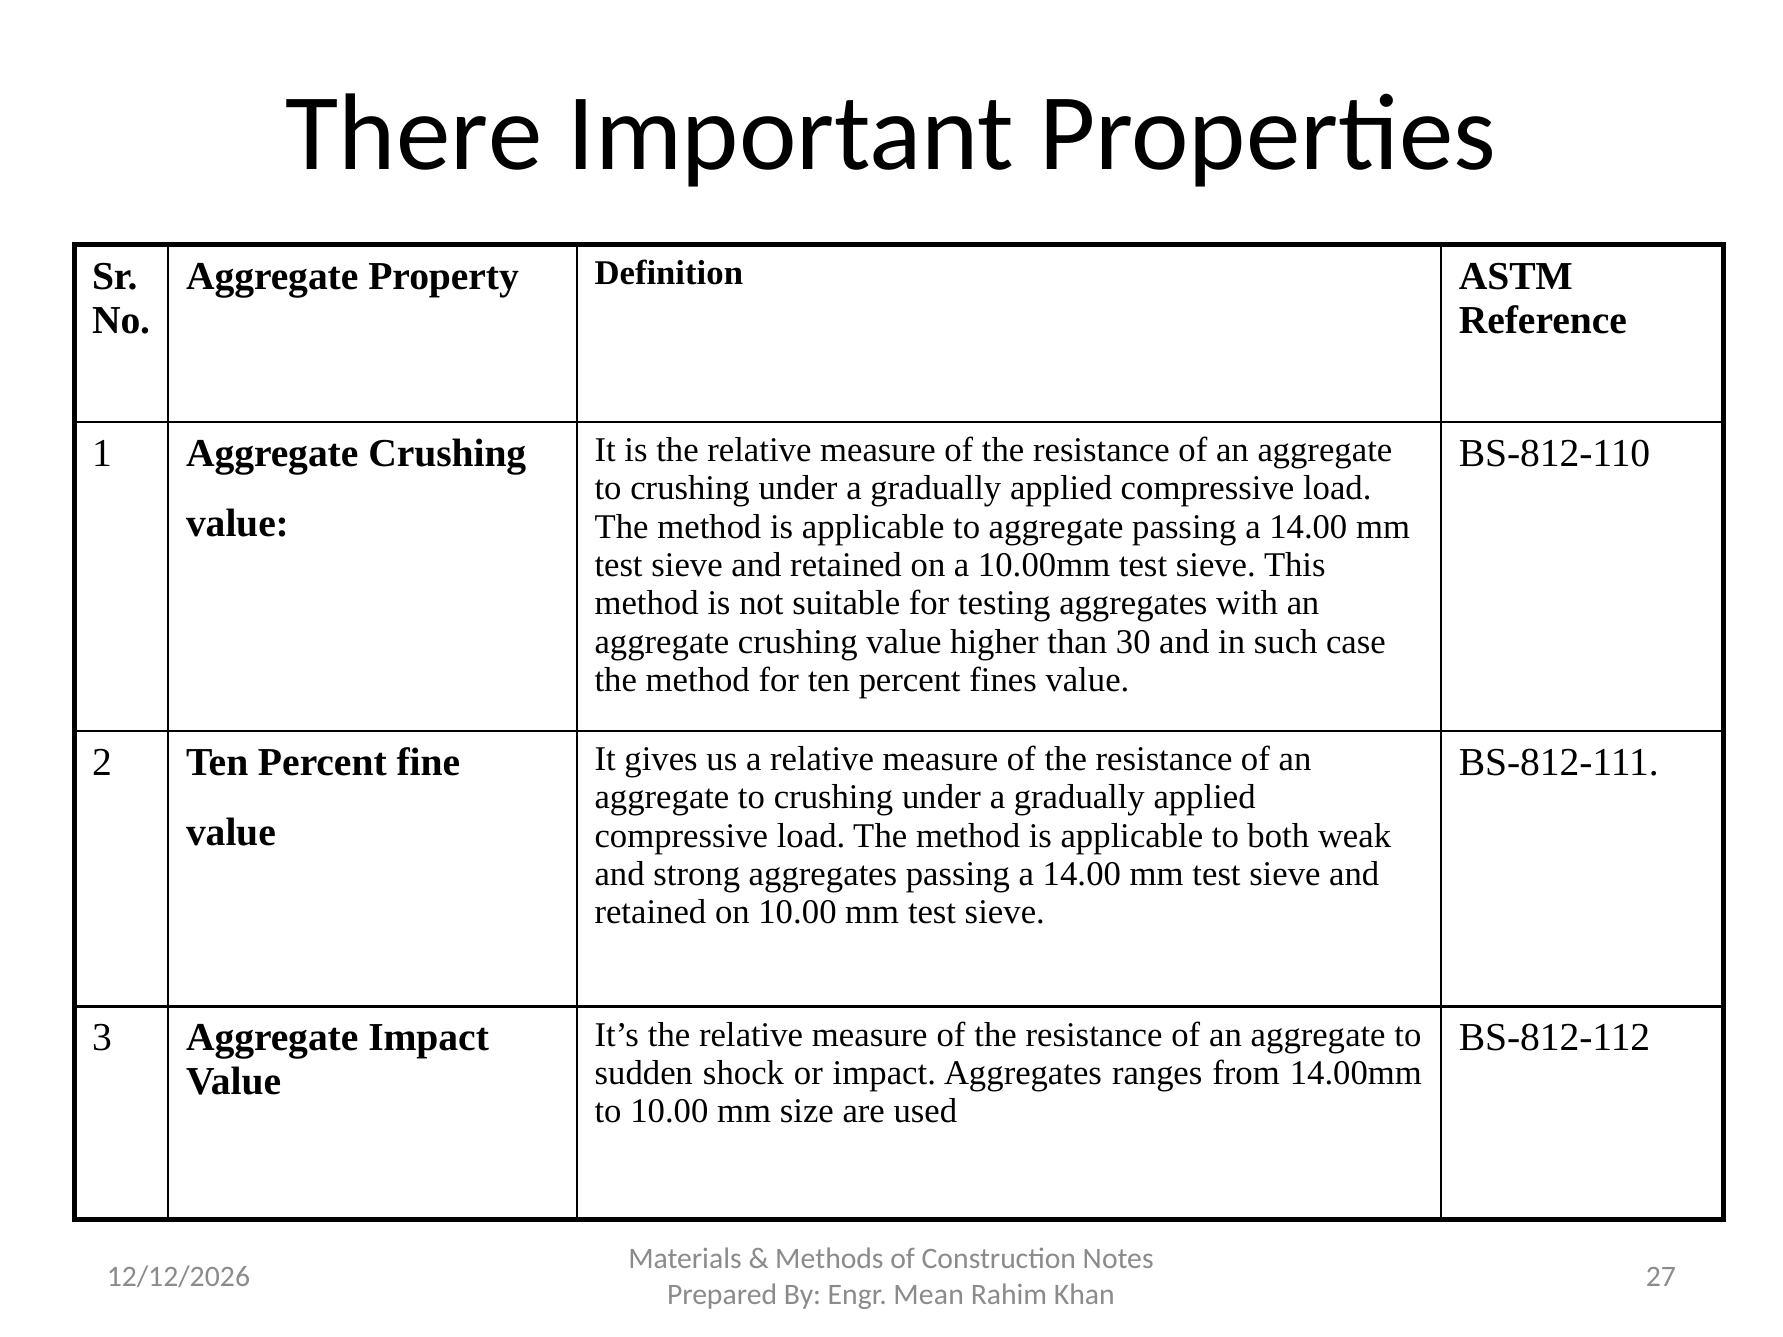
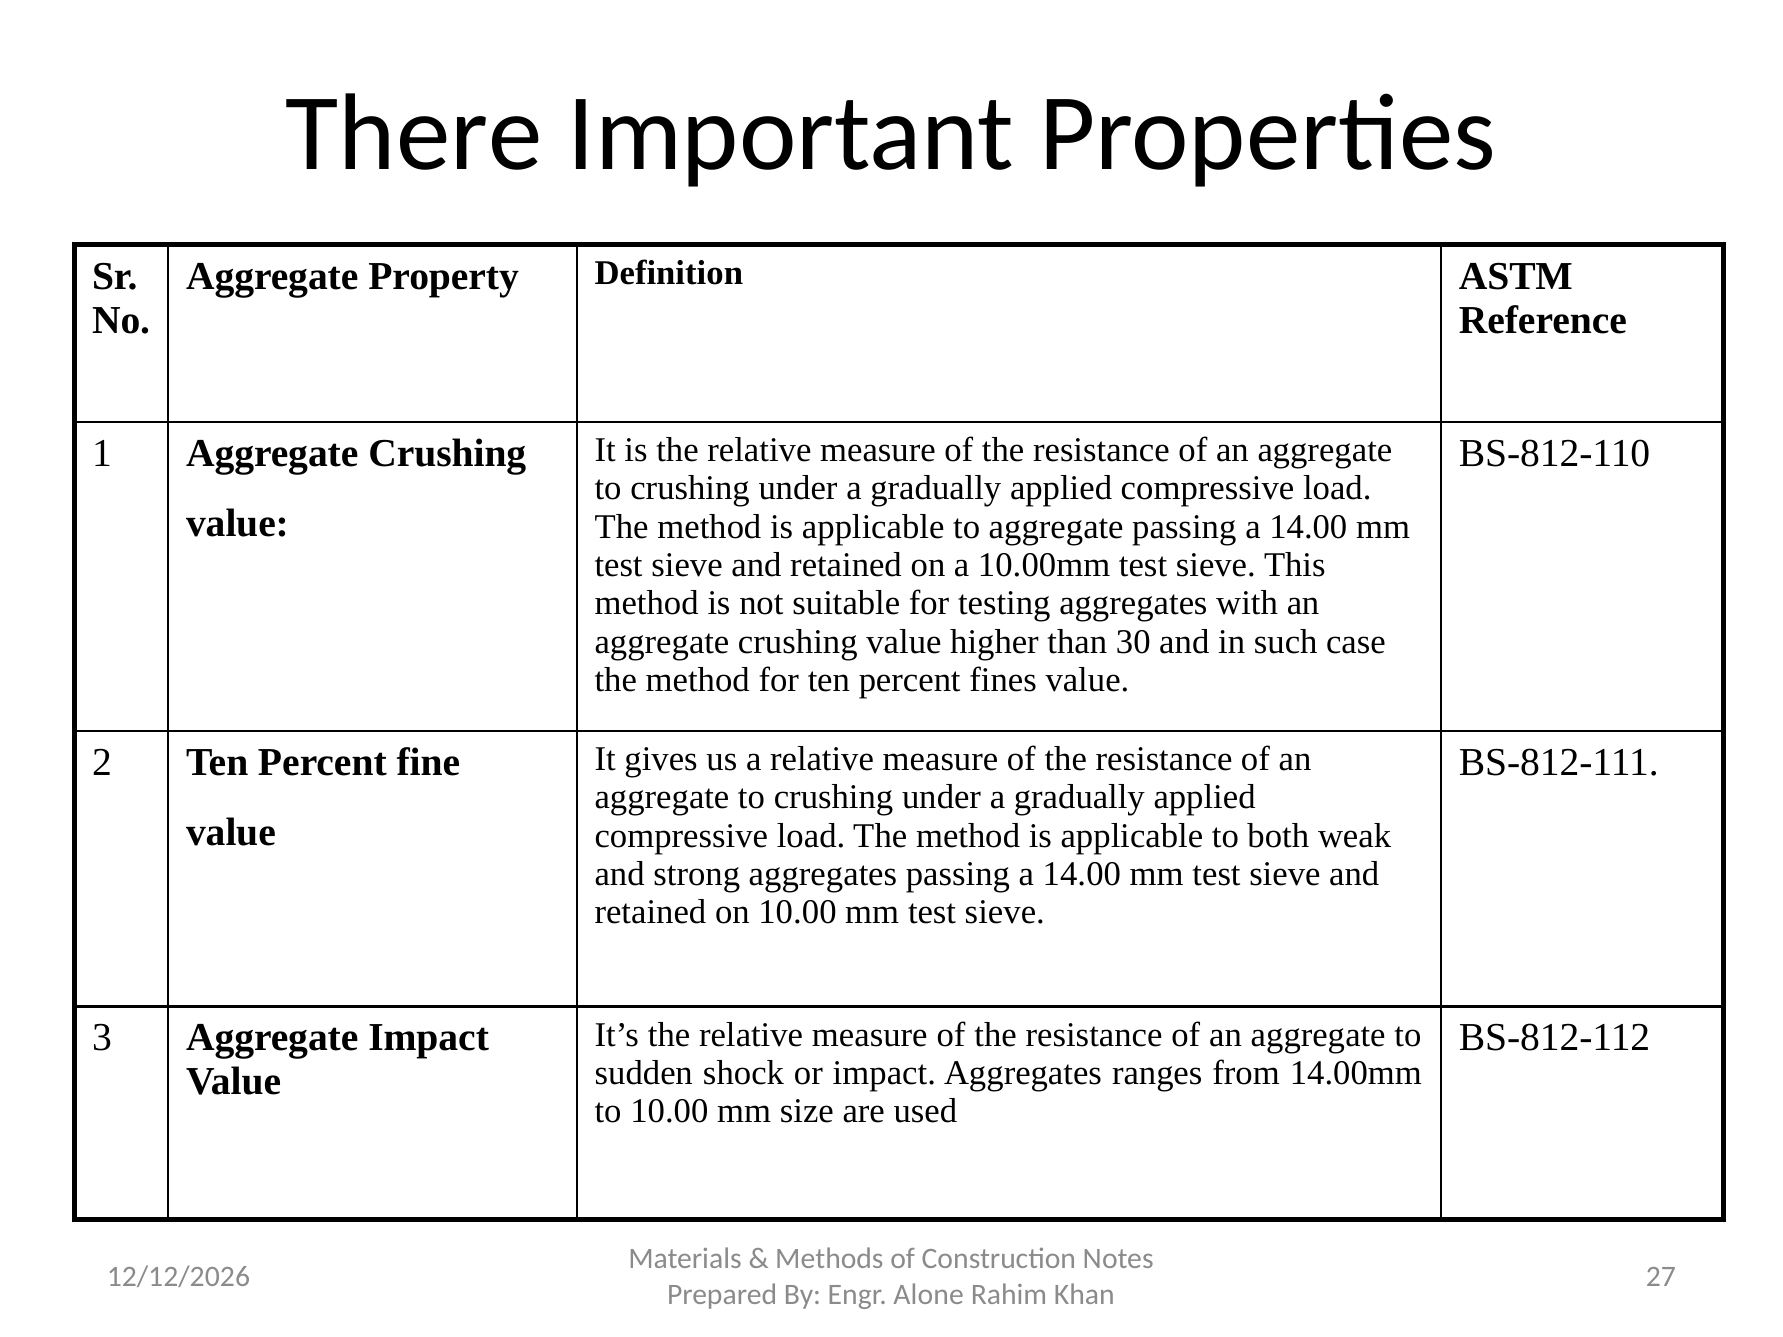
Mean: Mean -> Alone
